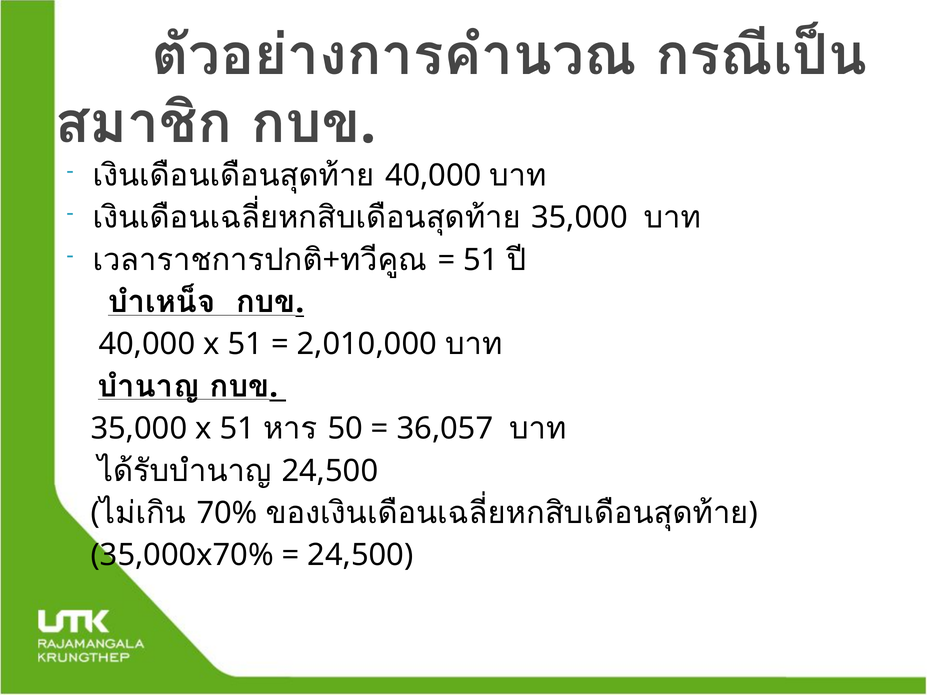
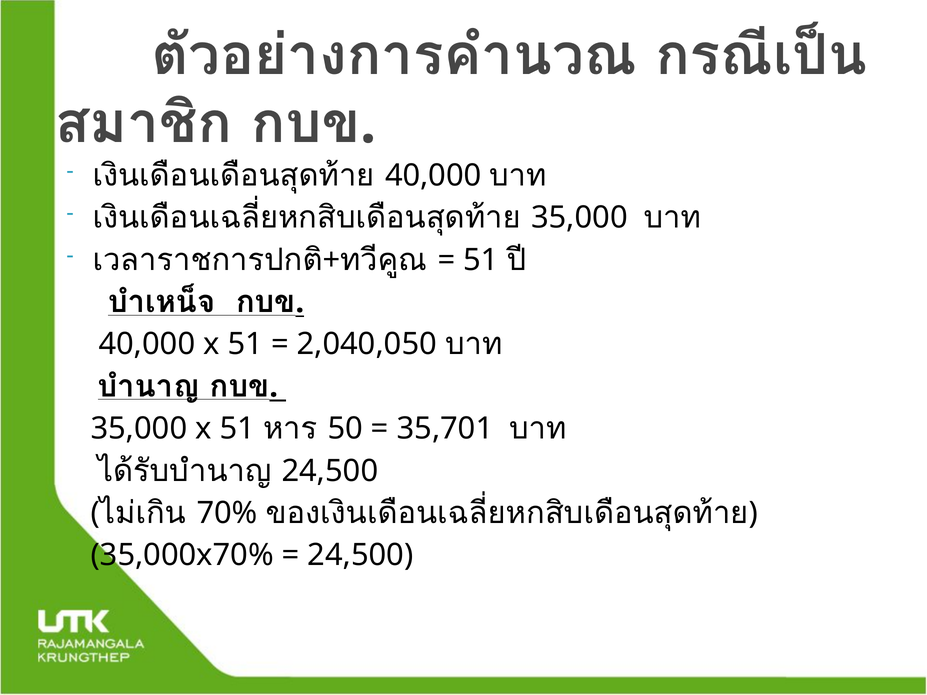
2,010,000: 2,010,000 -> 2,040,050
36,057: 36,057 -> 35,701
